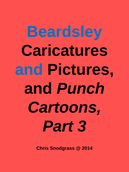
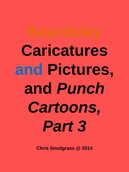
Beardsley colour: blue -> orange
